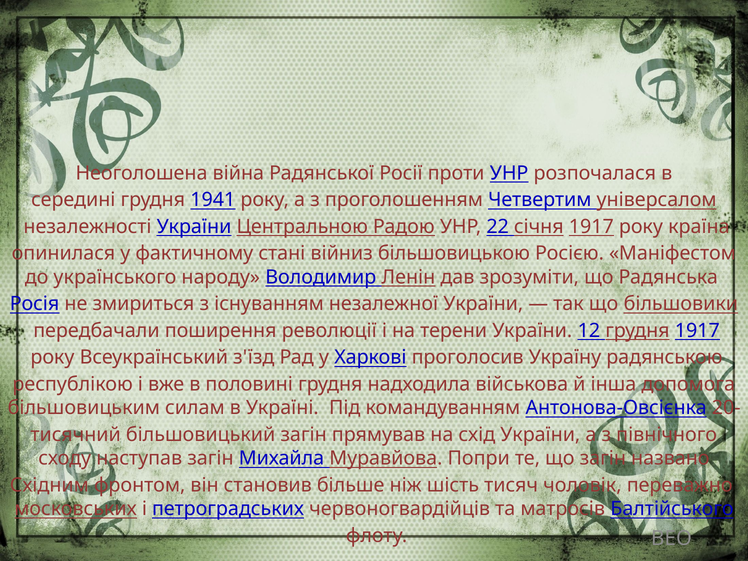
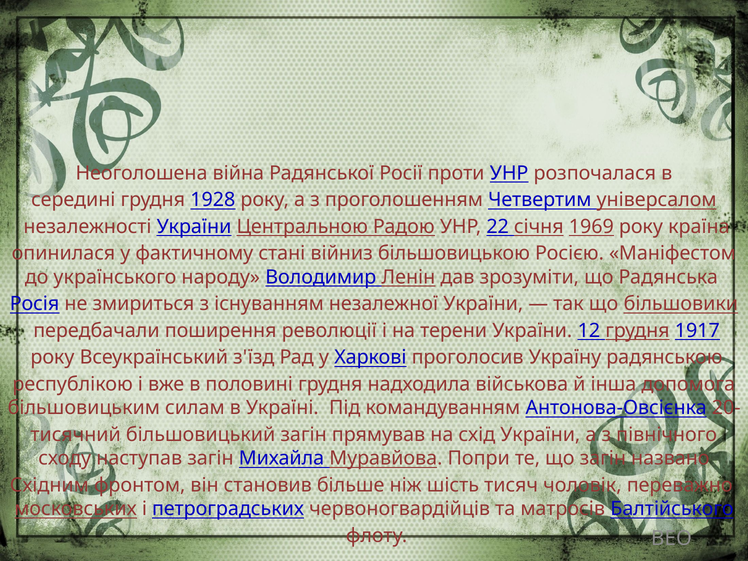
1941: 1941 -> 1928
січня 1917: 1917 -> 1969
